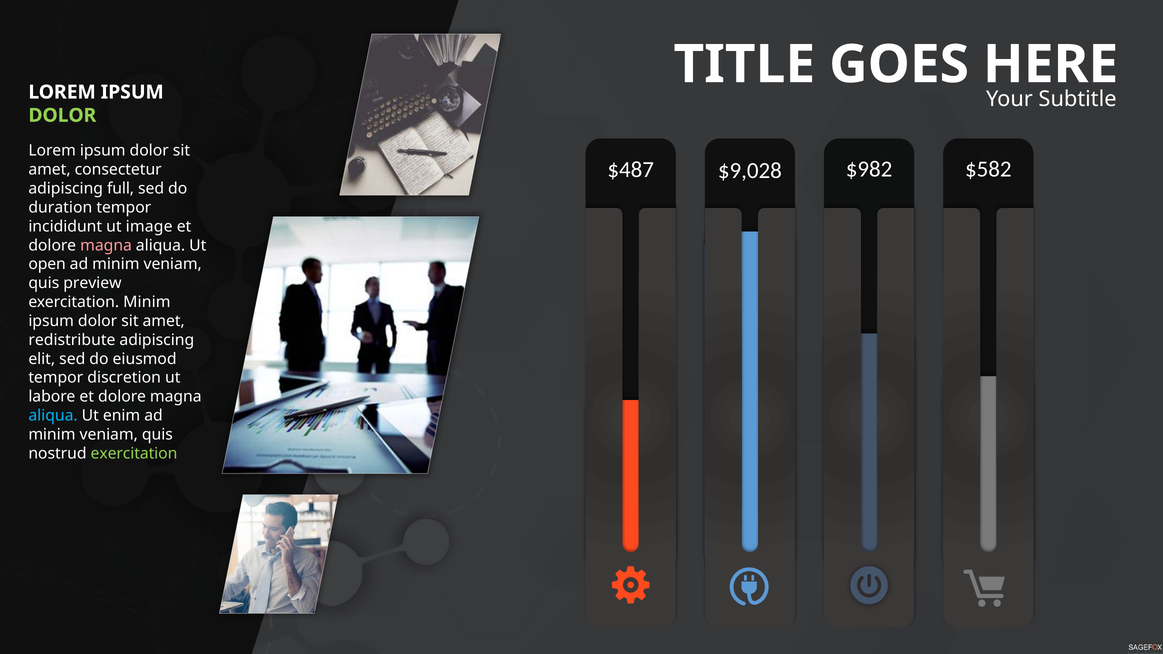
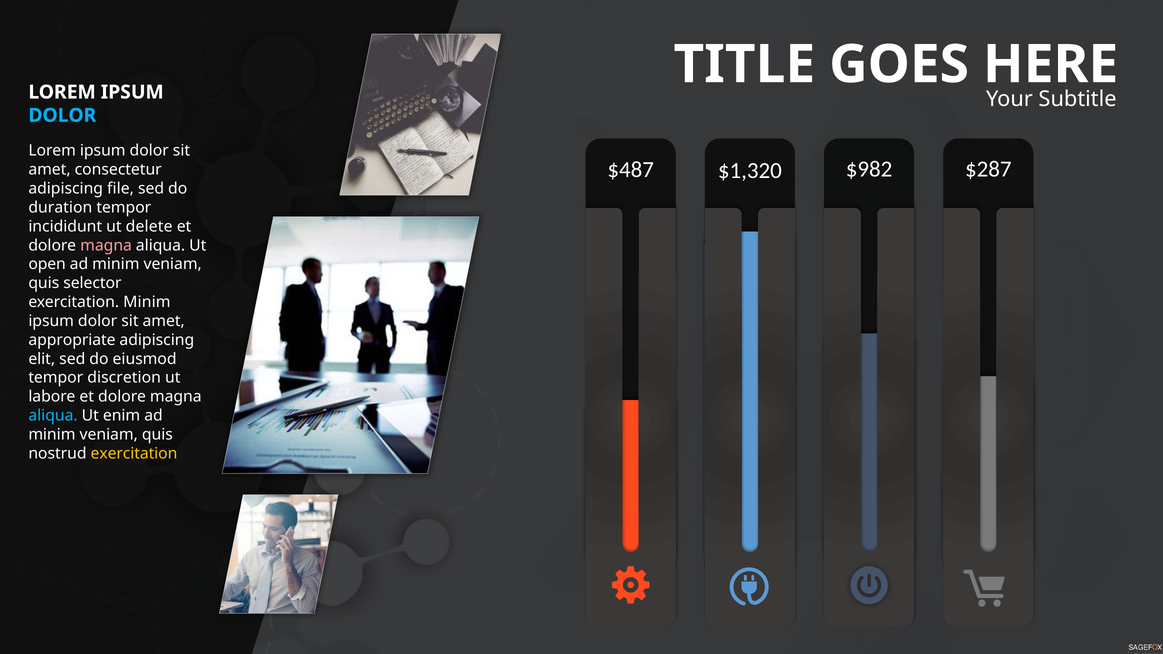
DOLOR at (62, 115) colour: light green -> light blue
$9,028: $9,028 -> $1,320
$582: $582 -> $287
full: full -> file
image: image -> delete
preview: preview -> selector
redistribute: redistribute -> appropriate
exercitation at (134, 454) colour: light green -> yellow
